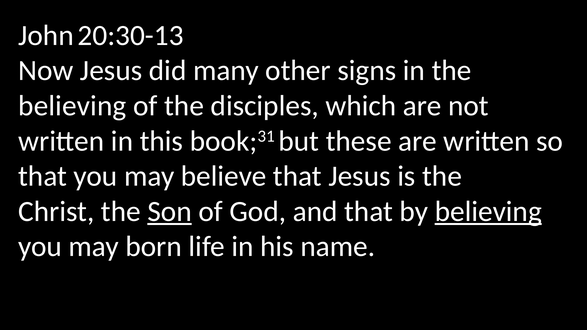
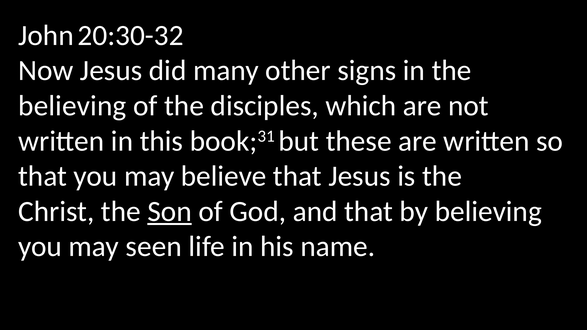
20:30-13: 20:30-13 -> 20:30-32
believing at (488, 212) underline: present -> none
born: born -> seen
